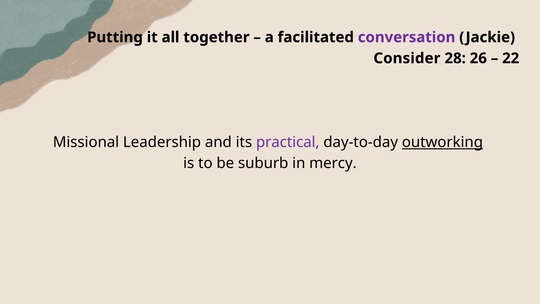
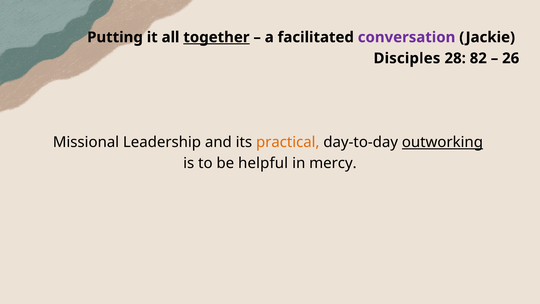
together underline: none -> present
Consider: Consider -> Disciples
26: 26 -> 82
22: 22 -> 26
practical colour: purple -> orange
suburb: suburb -> helpful
